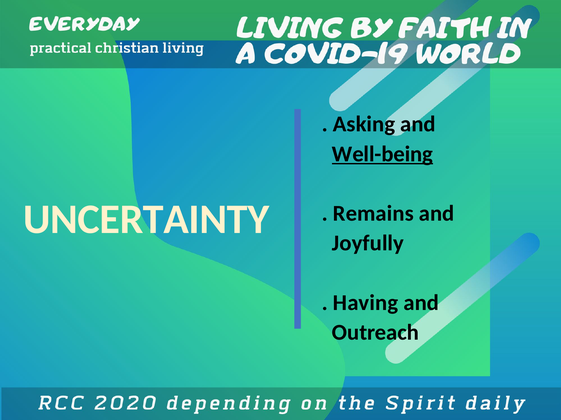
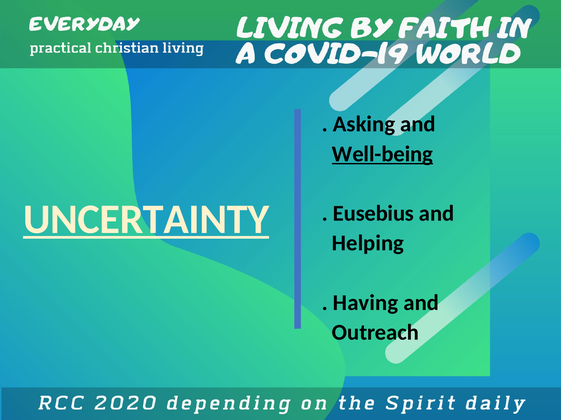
UNCERTAINTY underline: none -> present
Remains: Remains -> Eusebius
Joyfully: Joyfully -> Helping
